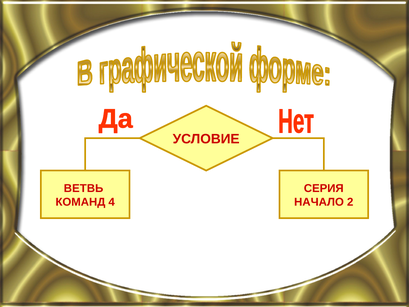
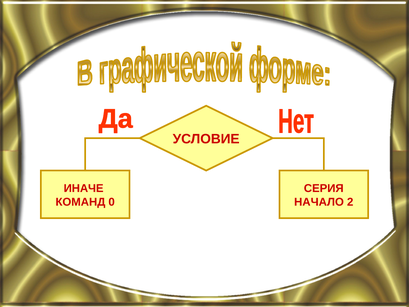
ВЕТВЬ: ВЕТВЬ -> ИНАЧЕ
4: 4 -> 0
